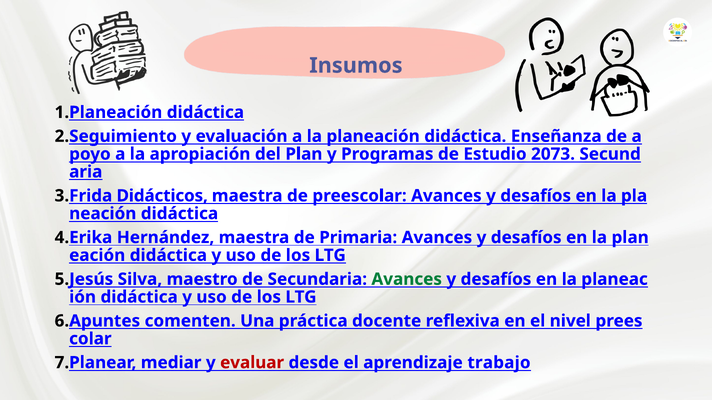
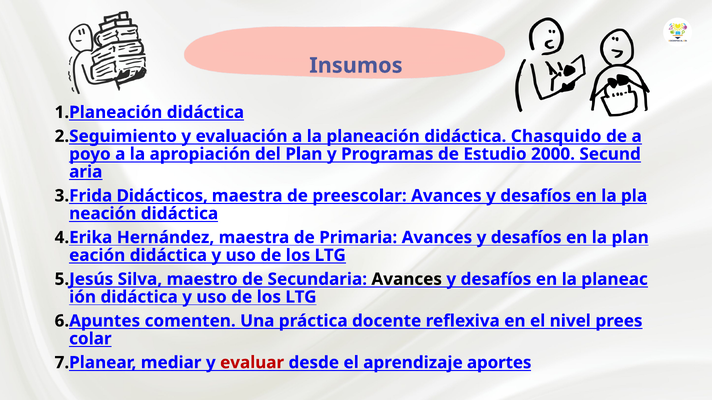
Enseñanza: Enseñanza -> Chasquido
2073: 2073 -> 2000
Avances at (407, 280) colour: green -> black
trabajo: trabajo -> aportes
